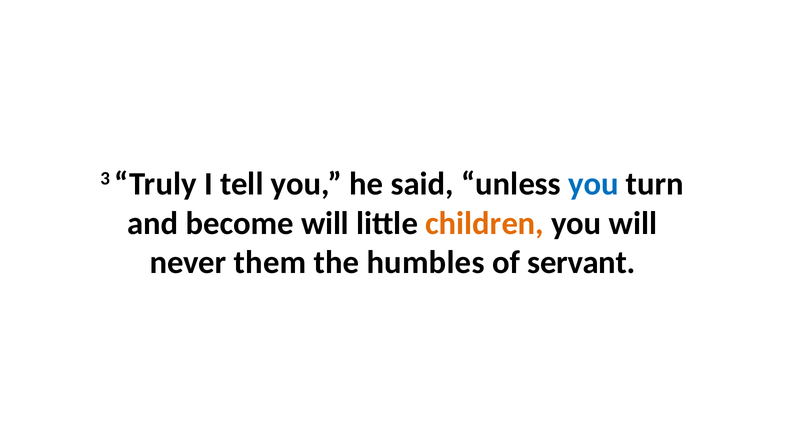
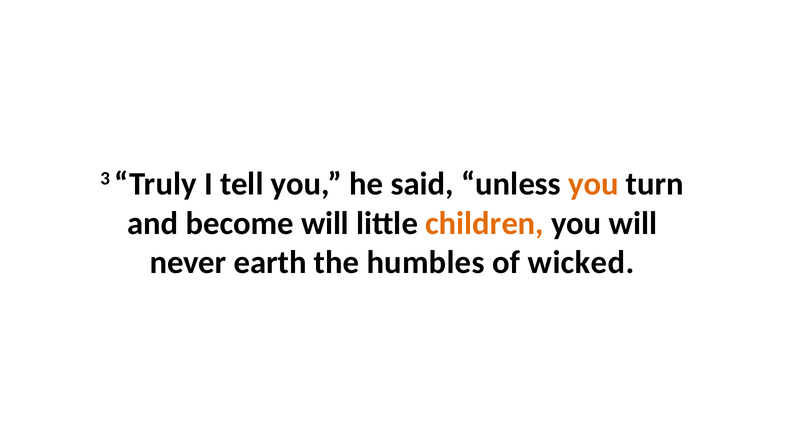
you at (594, 184) colour: blue -> orange
them: them -> earth
servant: servant -> wicked
